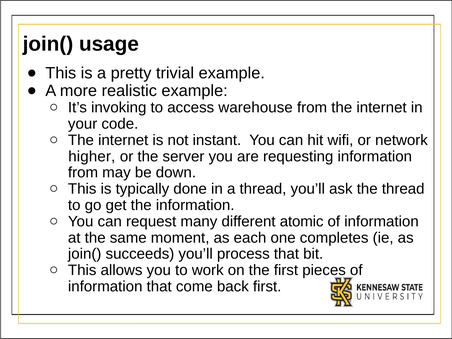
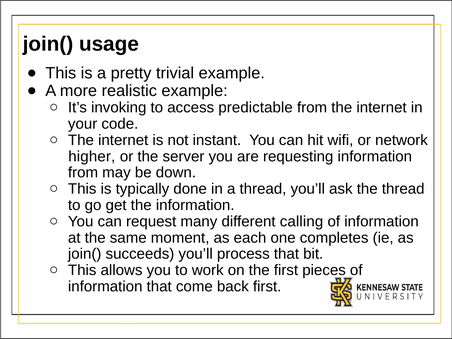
warehouse: warehouse -> predictable
atomic: atomic -> calling
